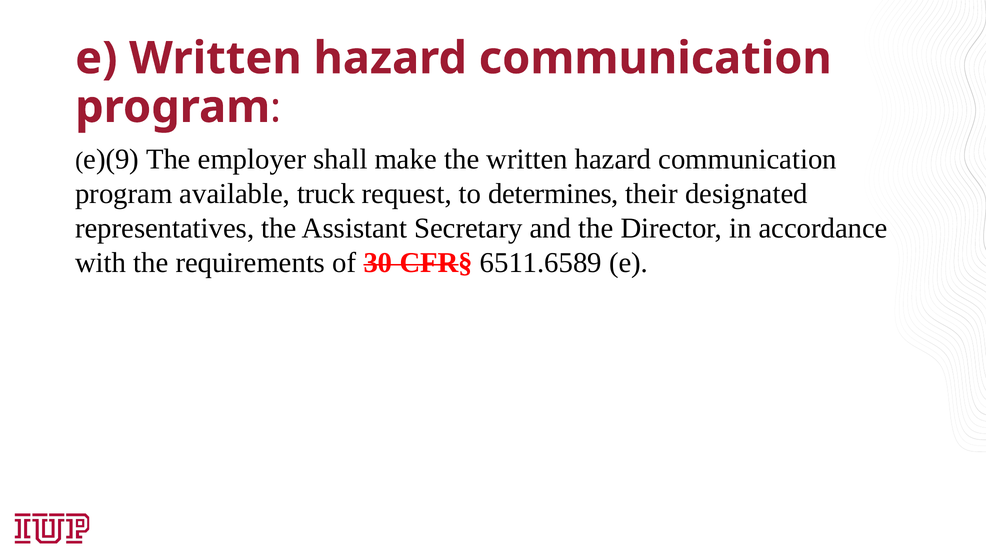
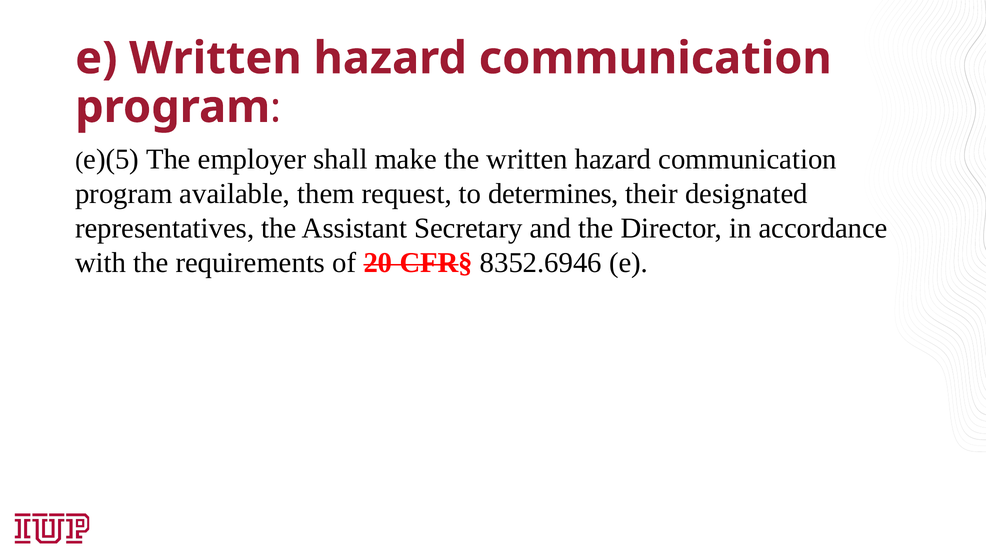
e)(9: e)(9 -> e)(5
truck: truck -> them
30: 30 -> 20
6511.6589: 6511.6589 -> 8352.6946
